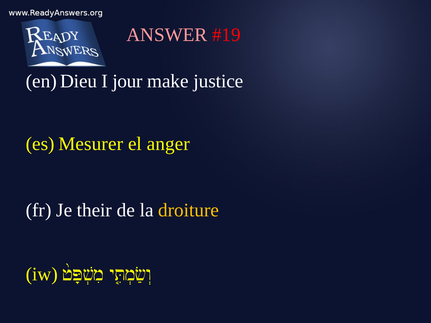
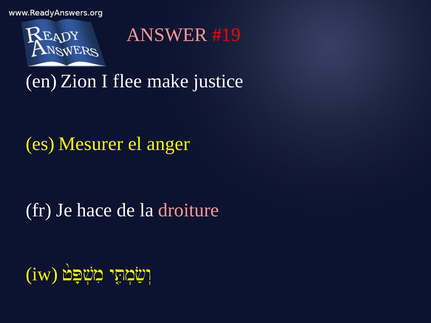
Dieu: Dieu -> Zion
jour: jour -> flee
their: their -> hace
droiture colour: yellow -> pink
